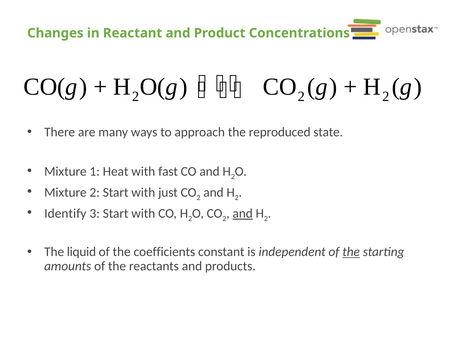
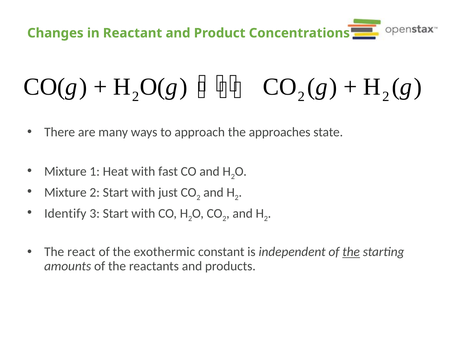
reproduced: reproduced -> approaches
and at (243, 213) underline: present -> none
liquid: liquid -> react
coefficients: coefficients -> exothermic
